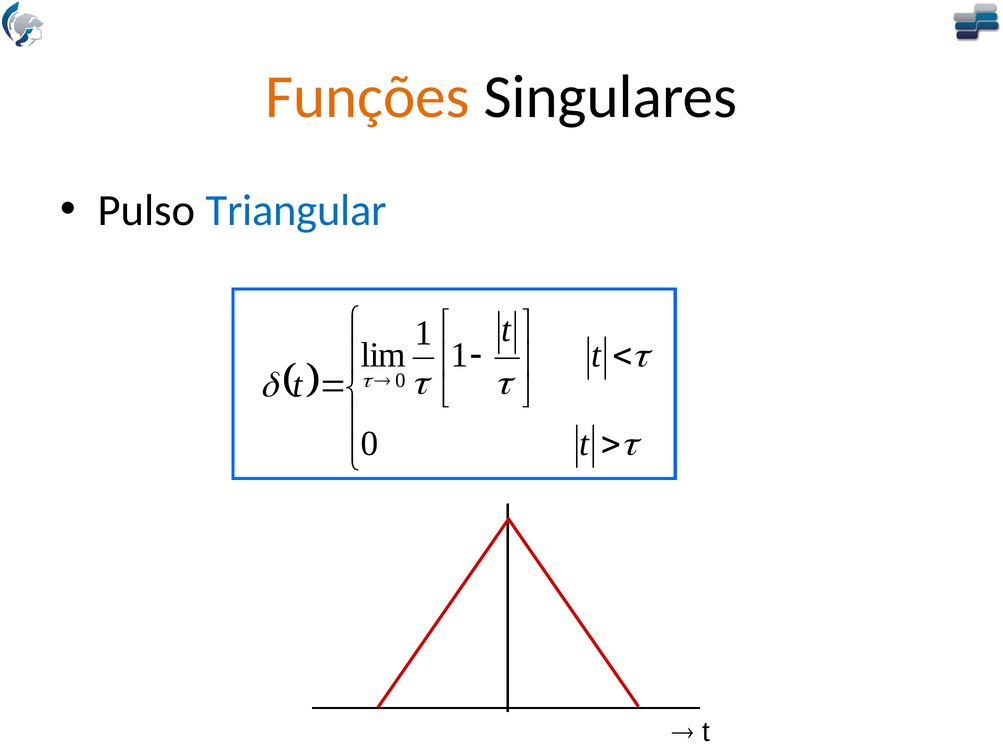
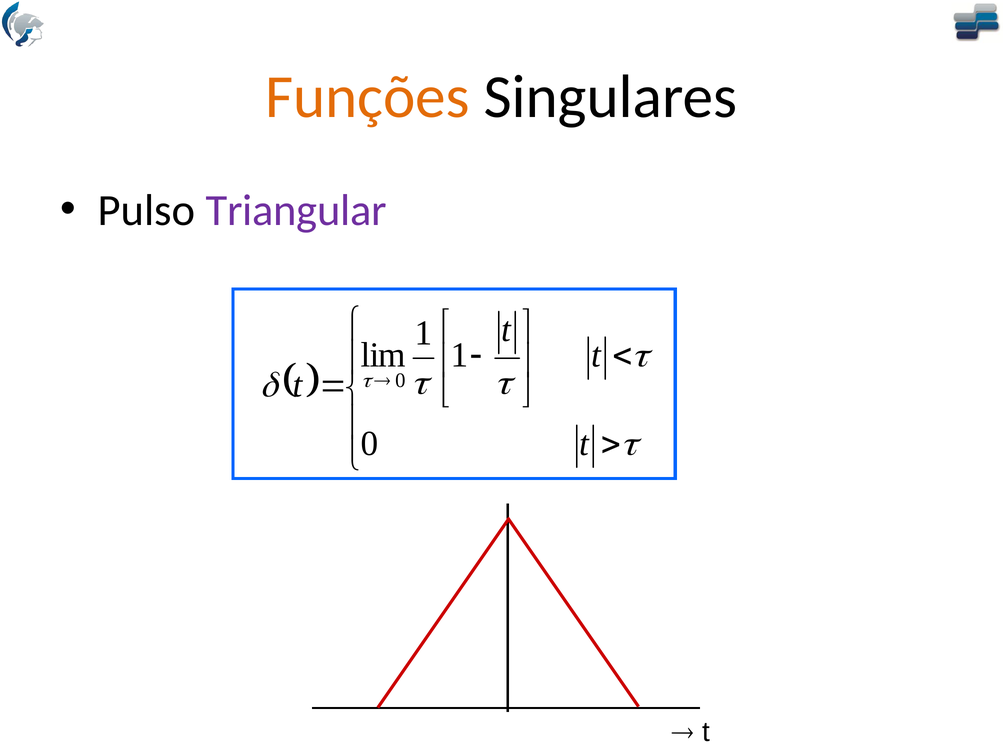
Triangular colour: blue -> purple
